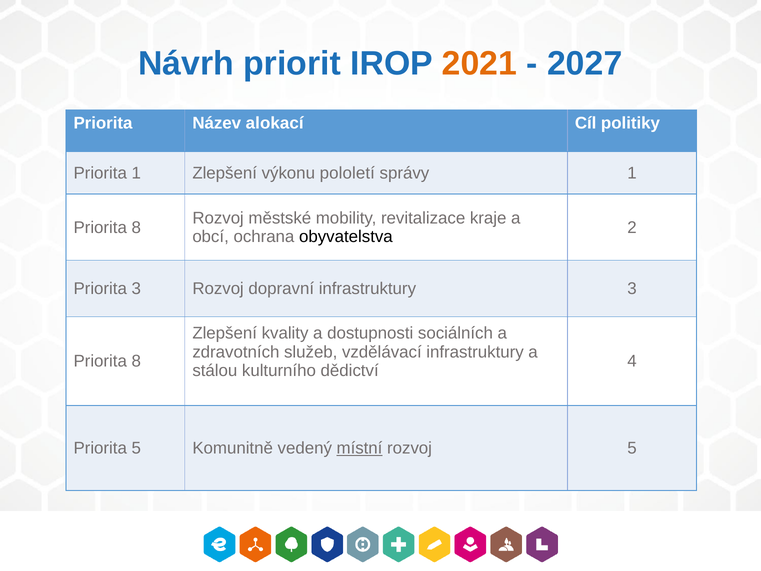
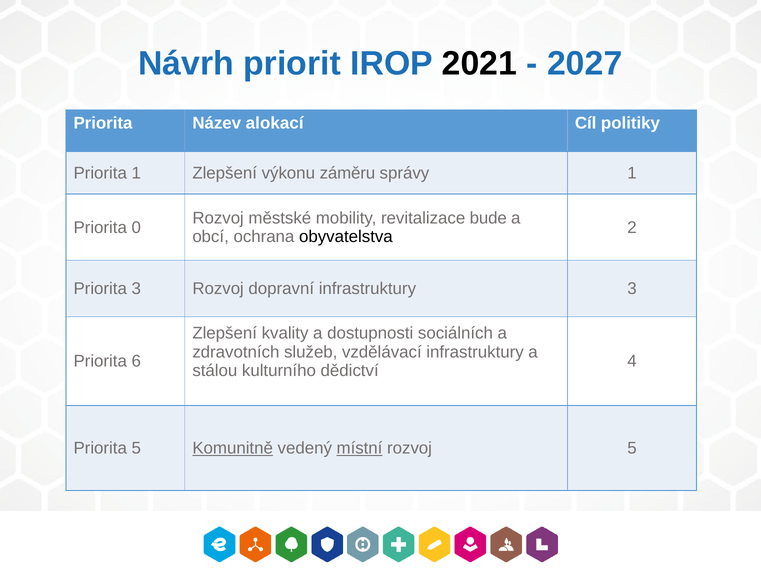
2021 colour: orange -> black
pololetí: pololetí -> záměru
kraje: kraje -> bude
8 at (136, 227): 8 -> 0
8 at (136, 361): 8 -> 6
Komunitně underline: none -> present
